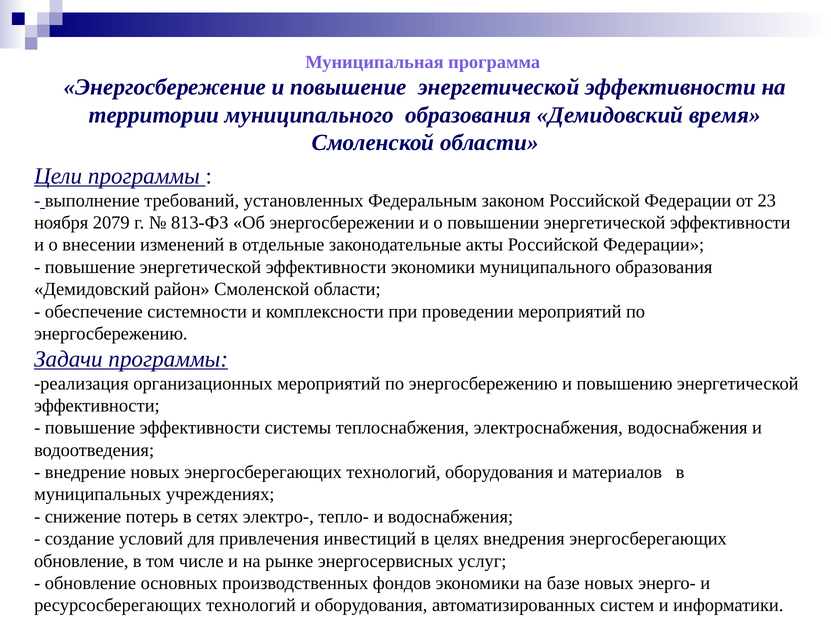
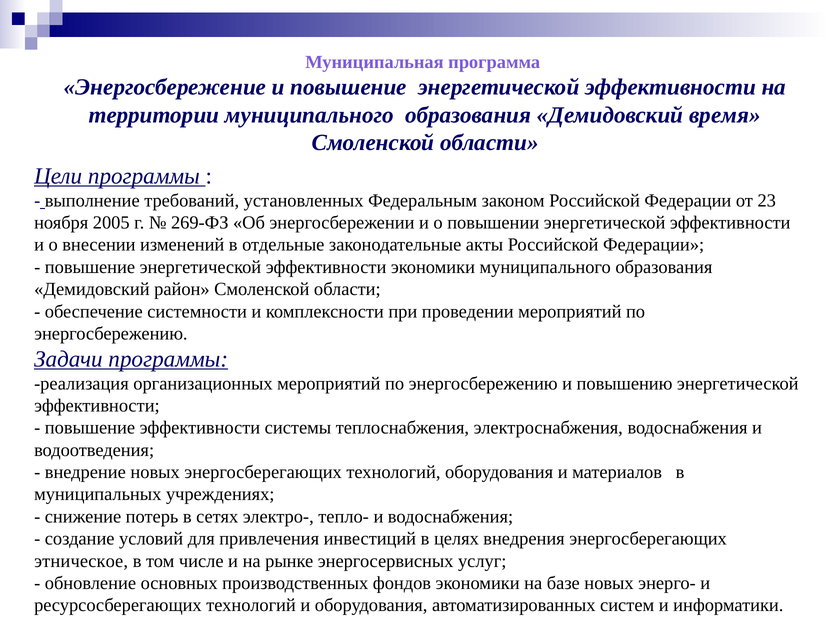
2079: 2079 -> 2005
813-ФЗ: 813-ФЗ -> 269-ФЗ
обновление at (81, 560): обновление -> этническое
